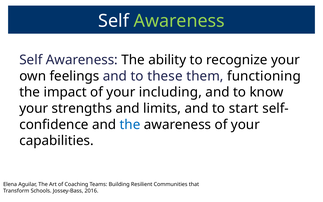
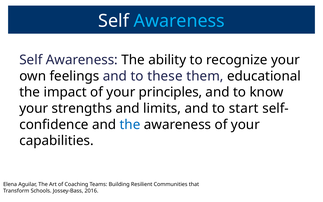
Awareness at (179, 21) colour: light green -> light blue
functioning: functioning -> educational
including: including -> principles
